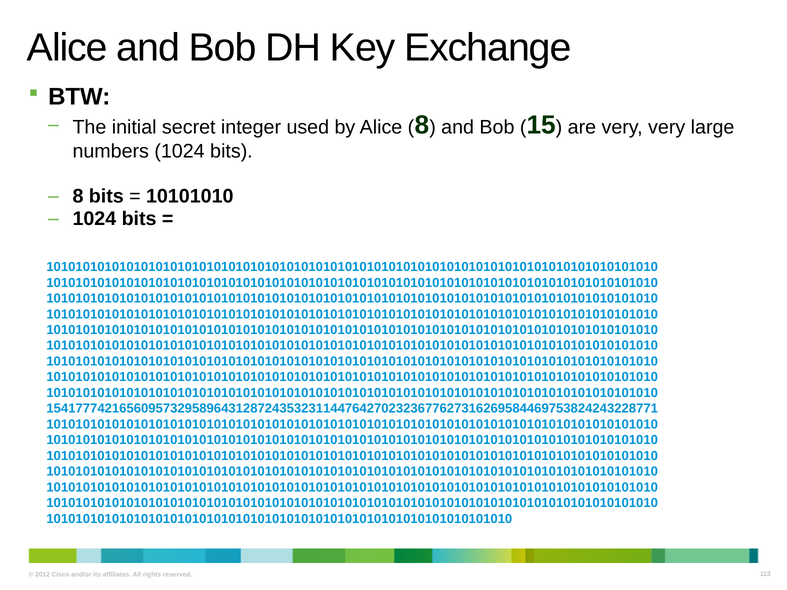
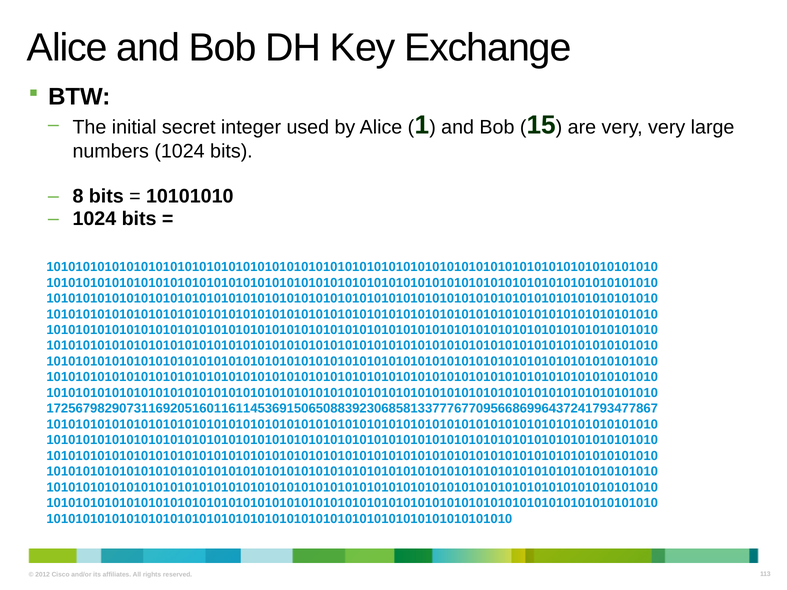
8 at (422, 125): 8 -> 1
154177742165609573295896431287243532311447642702323677627316269584469753824243228771: 154177742165609573295896431287243532311447642702323677627316269584469753824243228771 -> 172567982907311692051601161145369150650883923068581337776770956686996437241793477867
